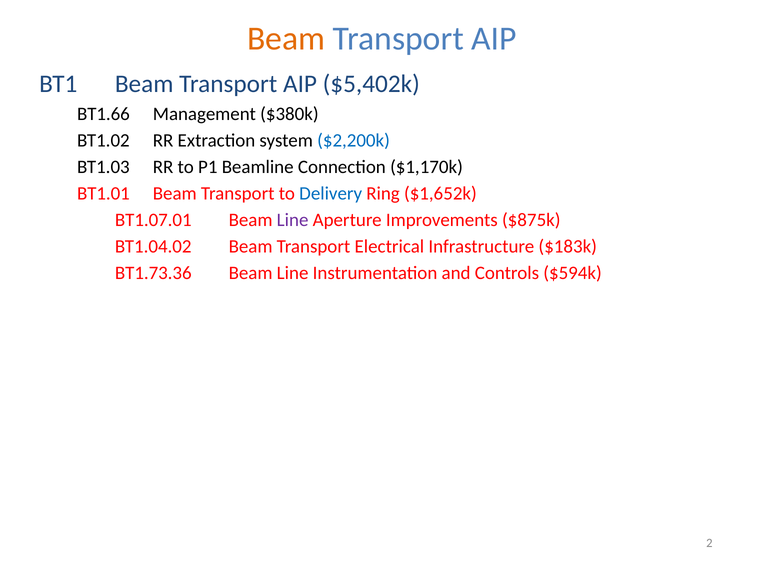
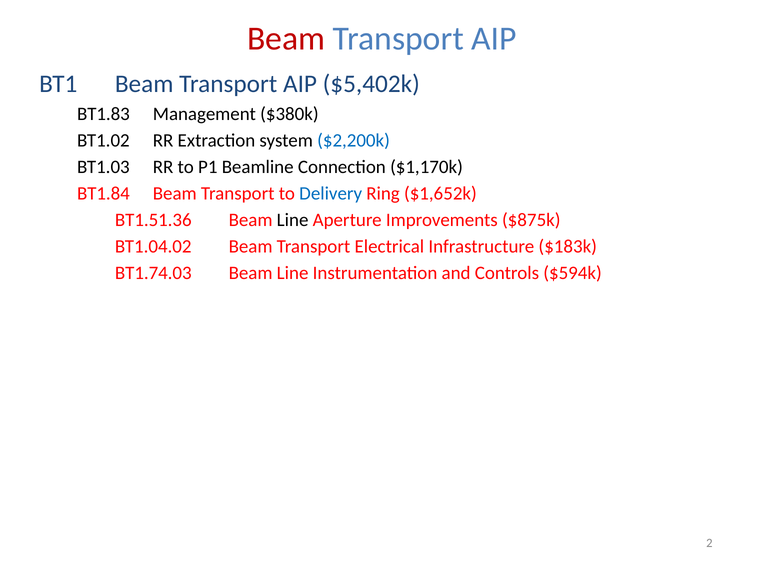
Beam at (286, 38) colour: orange -> red
BT1.66: BT1.66 -> BT1.83
BT1.01: BT1.01 -> BT1.84
BT1.07.01: BT1.07.01 -> BT1.51.36
Line at (293, 220) colour: purple -> black
BT1.73.36: BT1.73.36 -> BT1.74.03
